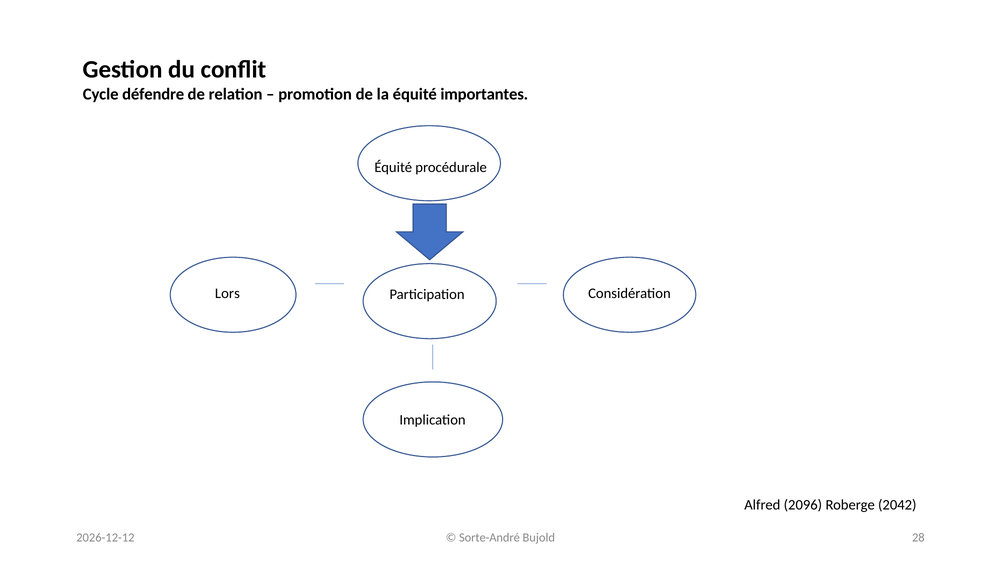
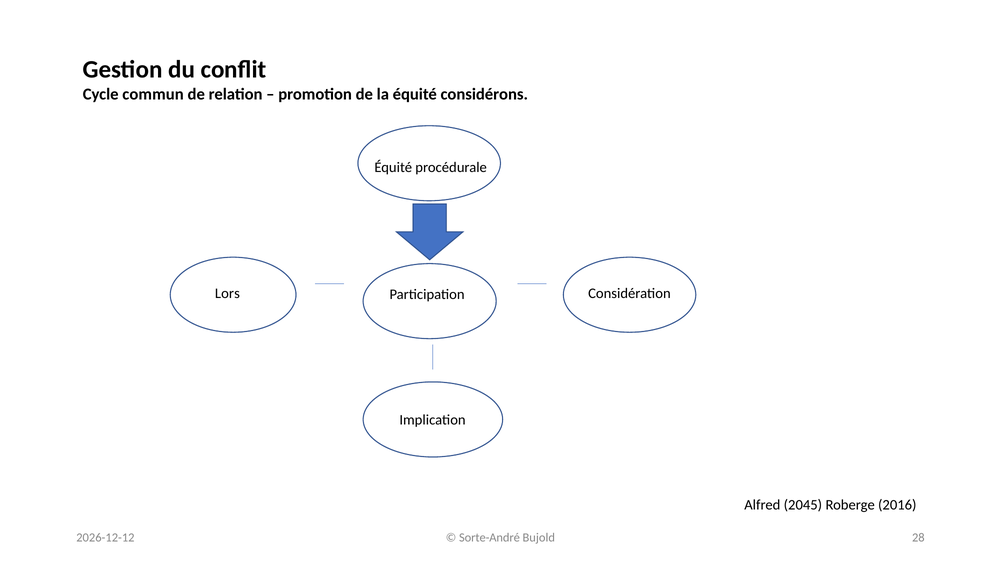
défendre: défendre -> commun
importantes: importantes -> considérons
2096: 2096 -> 2045
2042: 2042 -> 2016
